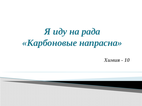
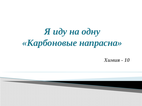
рада: рада -> одну
